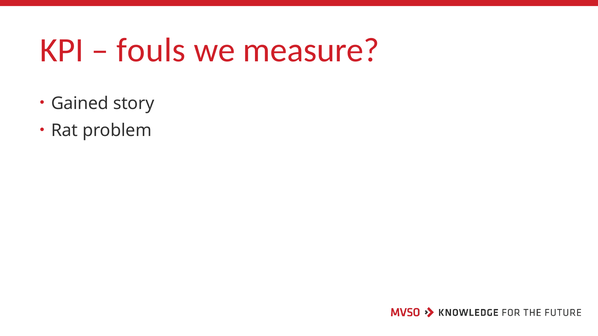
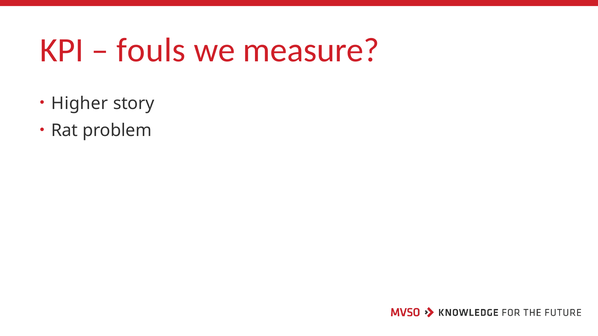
Gained: Gained -> Higher
